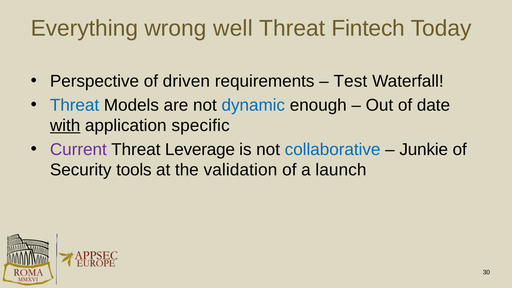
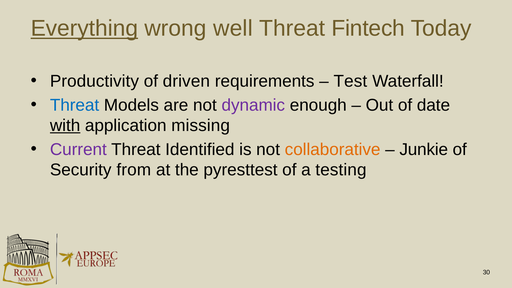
Everything underline: none -> present
Perspective: Perspective -> Productivity
dynamic colour: blue -> purple
specific: specific -> missing
Leverage: Leverage -> Identified
collaborative colour: blue -> orange
tools: tools -> from
validation: validation -> pyresttest
launch: launch -> testing
